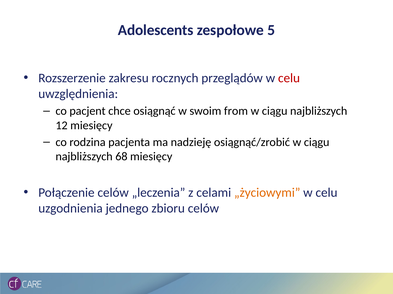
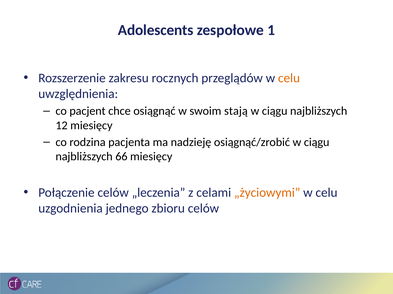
5: 5 -> 1
celu at (289, 78) colour: red -> orange
from: from -> stają
68: 68 -> 66
